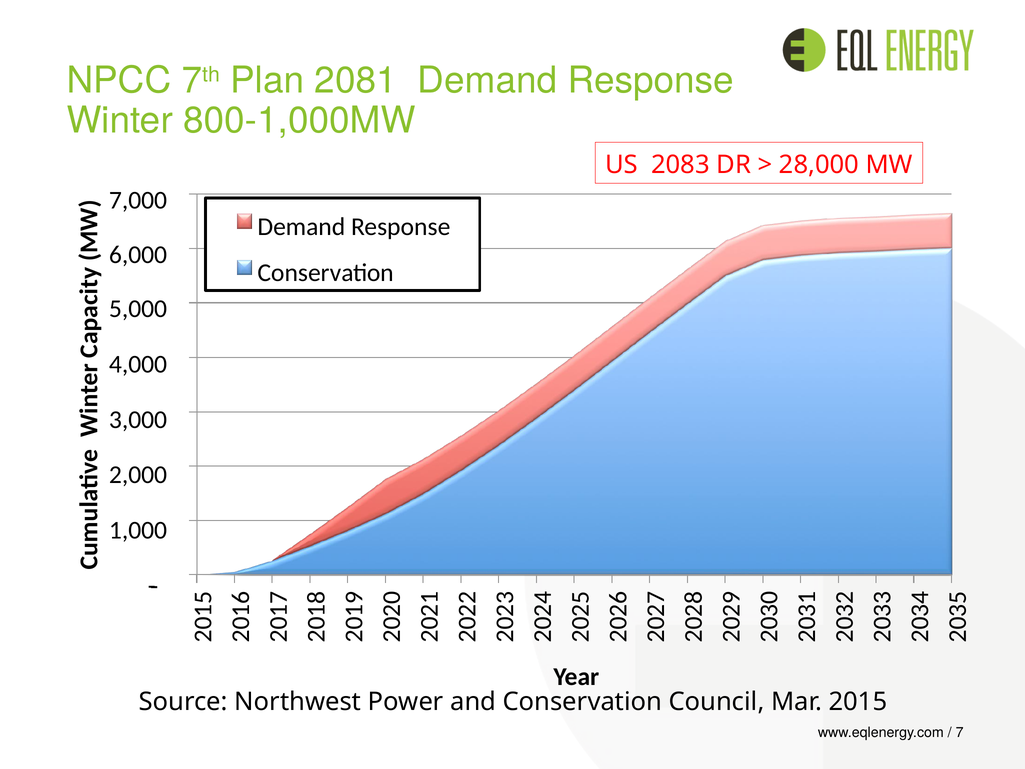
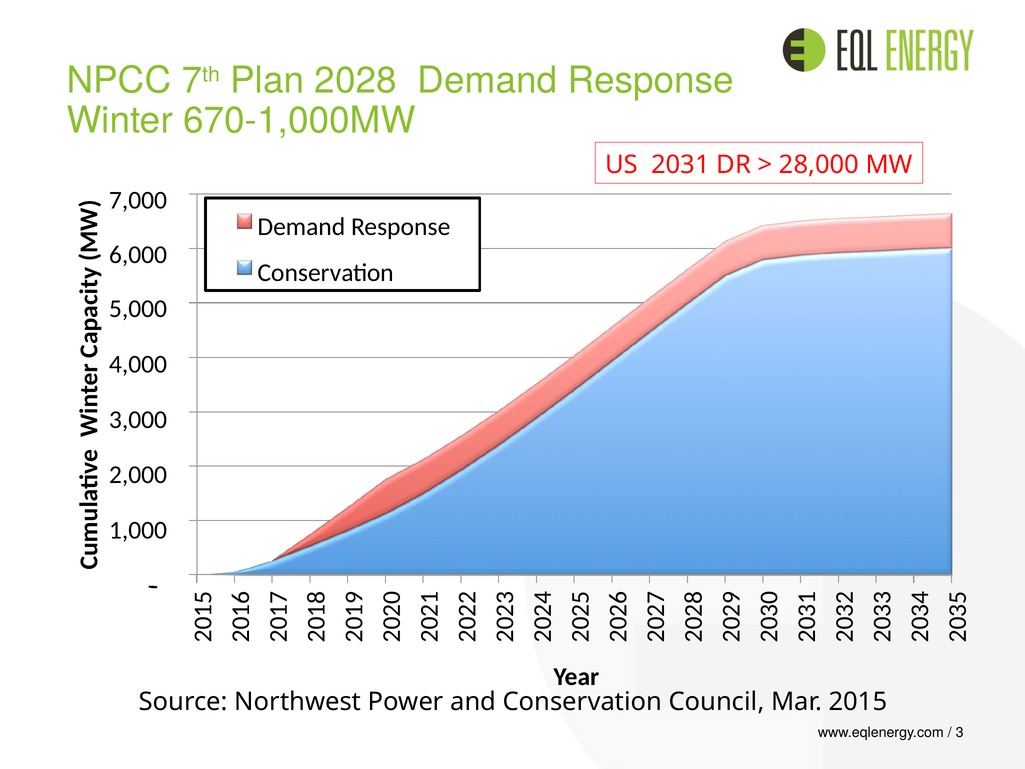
2081: 2081 -> 2028
800-1,000MW: 800-1,000MW -> 670-1,000MW
2083: 2083 -> 2031
7 at (960, 732): 7 -> 3
